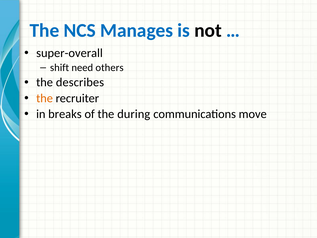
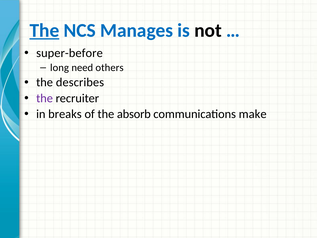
The at (44, 31) underline: none -> present
super-overall: super-overall -> super-before
shift: shift -> long
the at (45, 98) colour: orange -> purple
during: during -> absorb
move: move -> make
